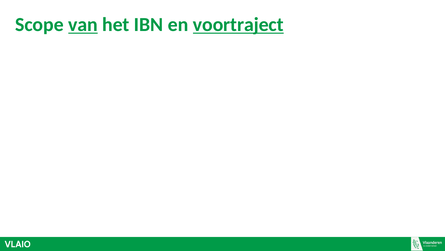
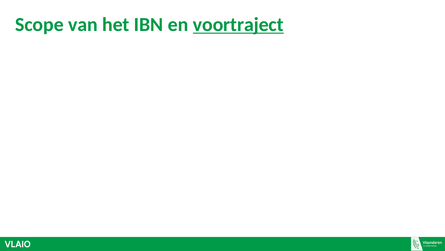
van underline: present -> none
